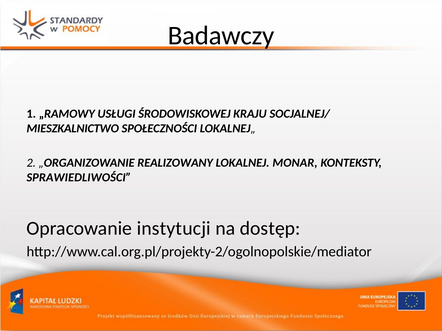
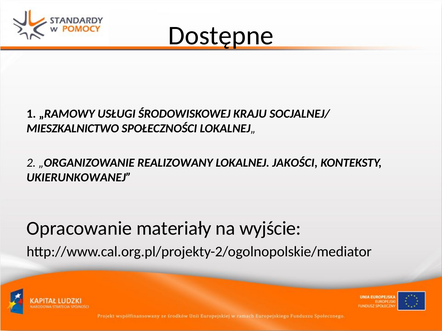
Badawczy: Badawczy -> Dostępne
MONAR: MONAR -> JAKOŚCI
SPRAWIEDLIWOŚCI: SPRAWIEDLIWOŚCI -> UKIERUNKOWANEJ
instytucji: instytucji -> materiały
dostęp: dostęp -> wyjście
